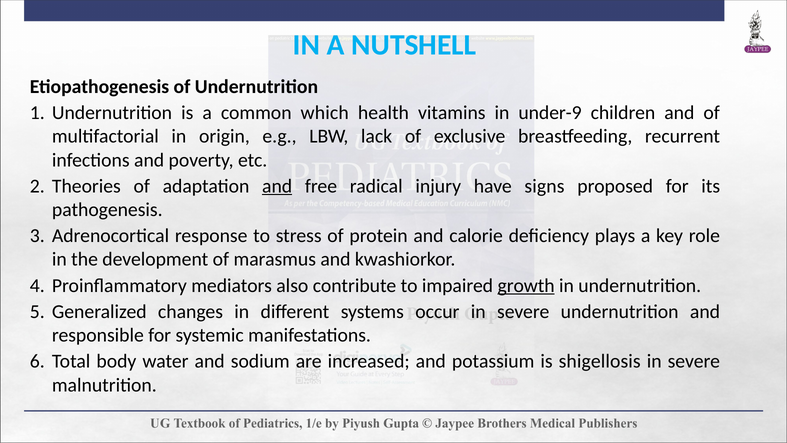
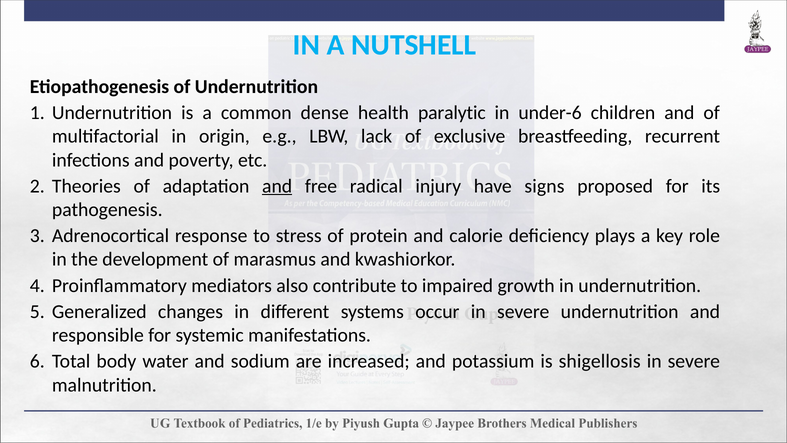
which: which -> dense
vitamins: vitamins -> paralytic
under-9: under-9 -> under-6
growth underline: present -> none
